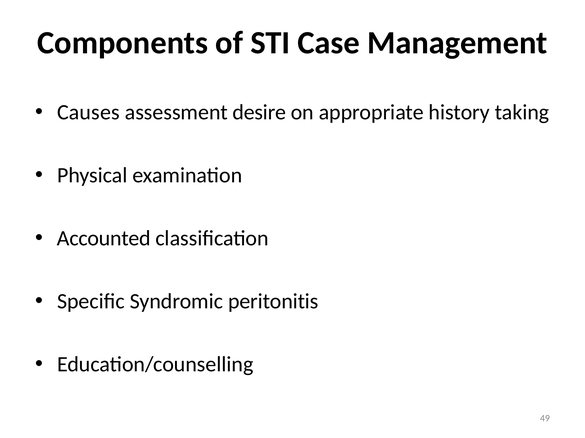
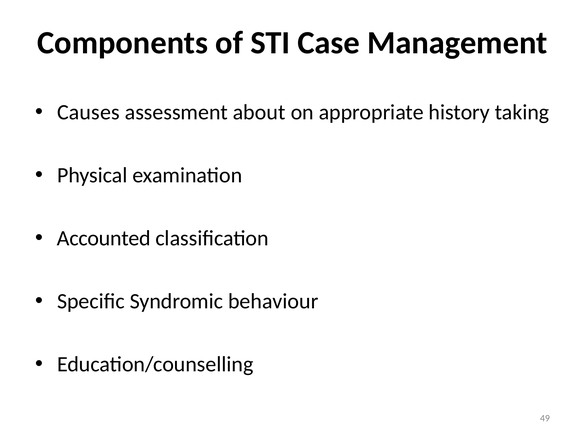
desire: desire -> about
peritonitis: peritonitis -> behaviour
